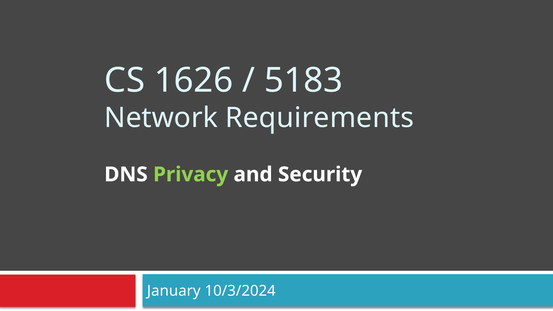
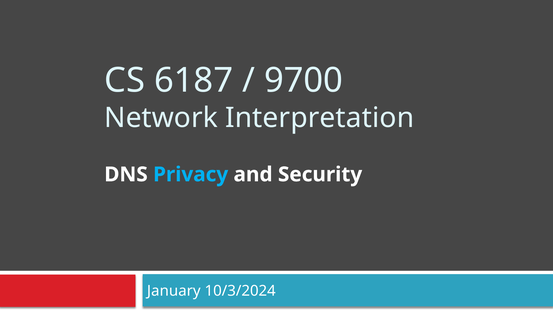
1626: 1626 -> 6187
5183: 5183 -> 9700
Requirements: Requirements -> Interpretation
Privacy colour: light green -> light blue
